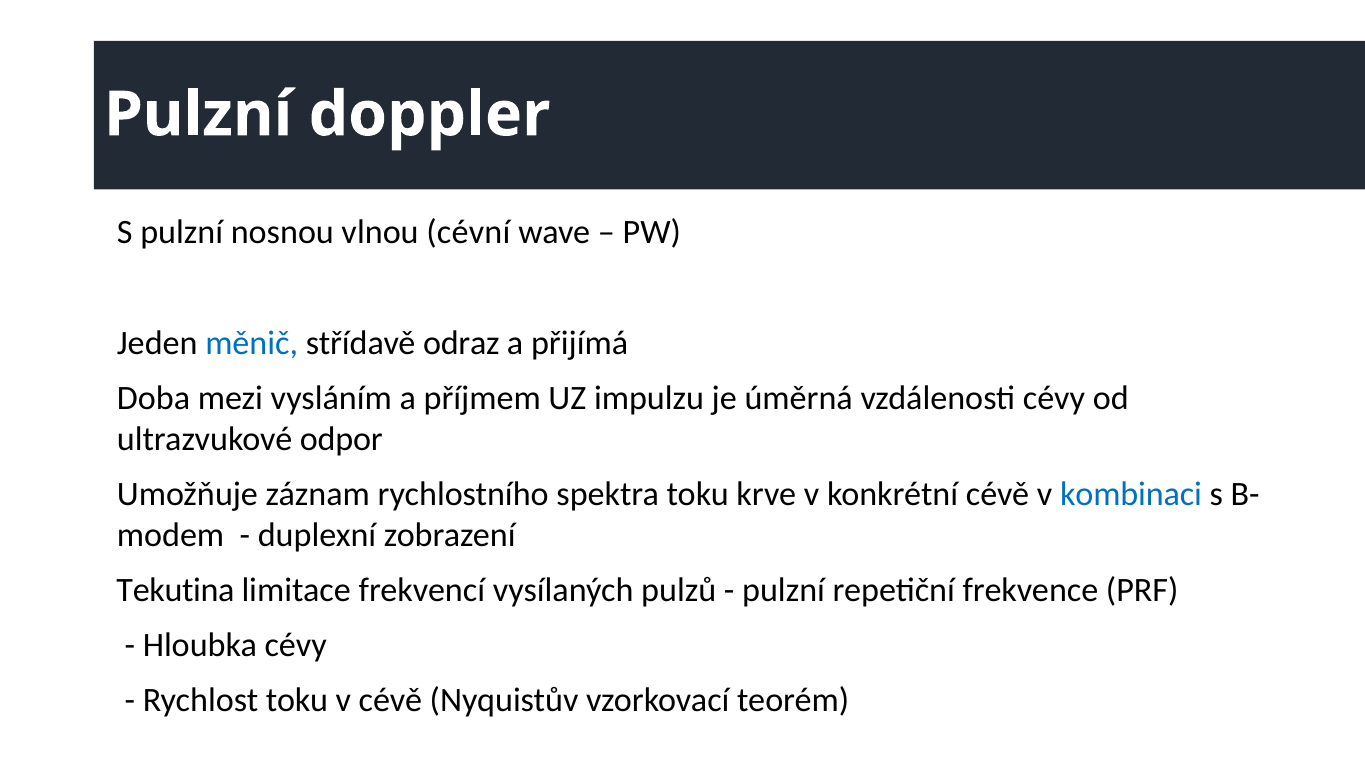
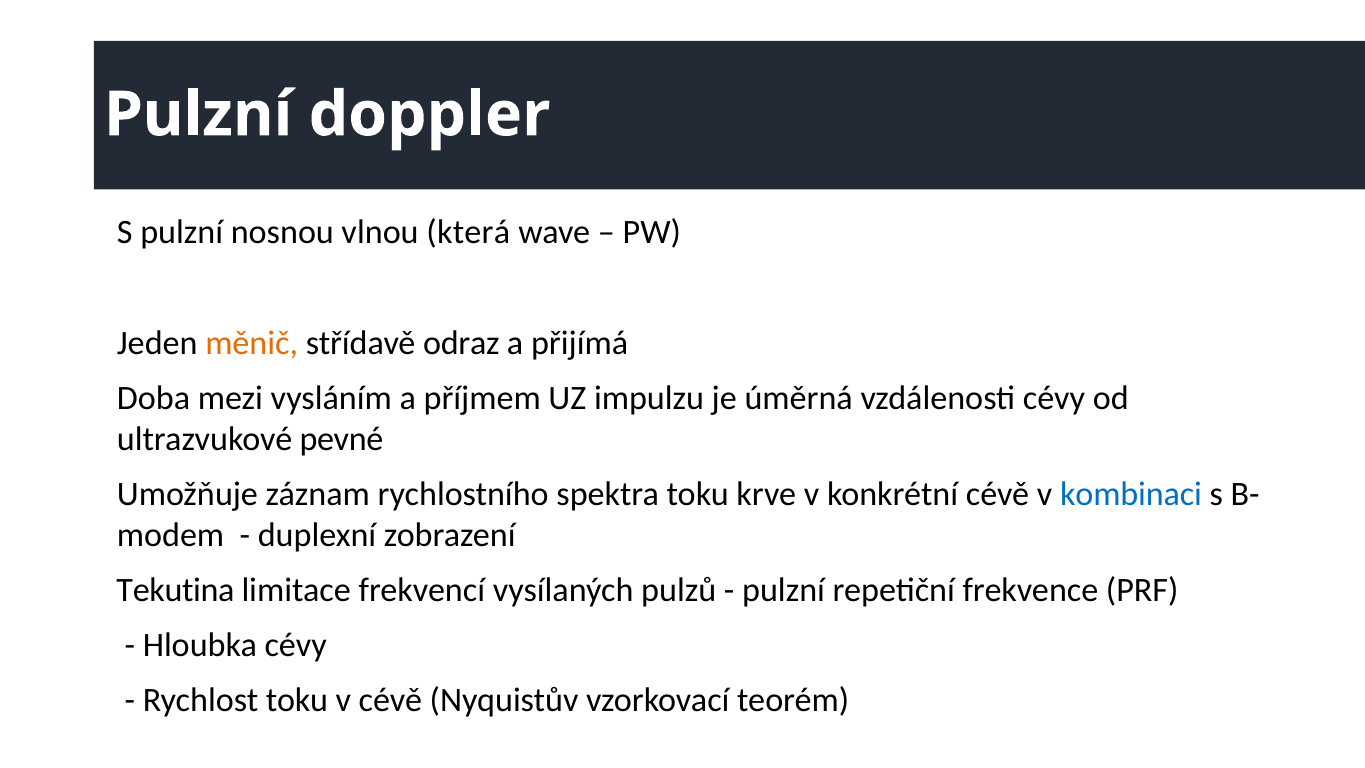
cévní: cévní -> která
měnič colour: blue -> orange
odpor: odpor -> pevné
